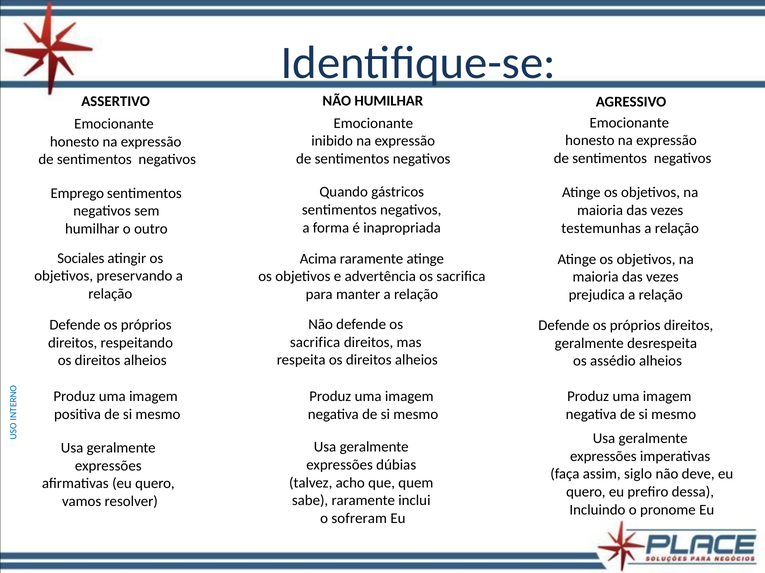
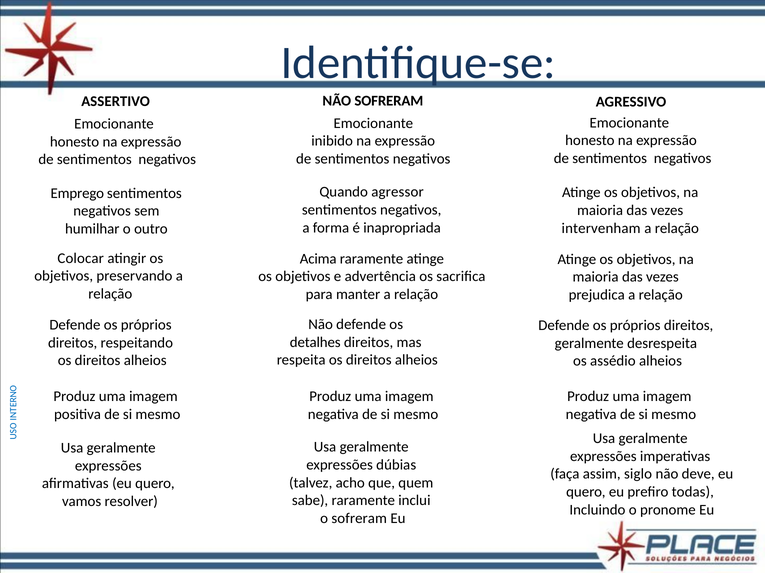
NÃO HUMILHAR: HUMILHAR -> SOFRERAM
gástricos: gástricos -> agressor
testemunhas: testemunhas -> intervenham
Sociales: Sociales -> Colocar
sacrifica at (315, 343): sacrifica -> detalhes
dessa: dessa -> todas
